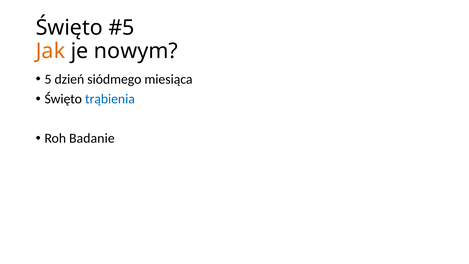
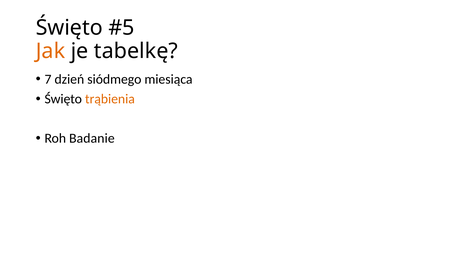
nowym: nowym -> tabelkę
5: 5 -> 7
trąbienia colour: blue -> orange
